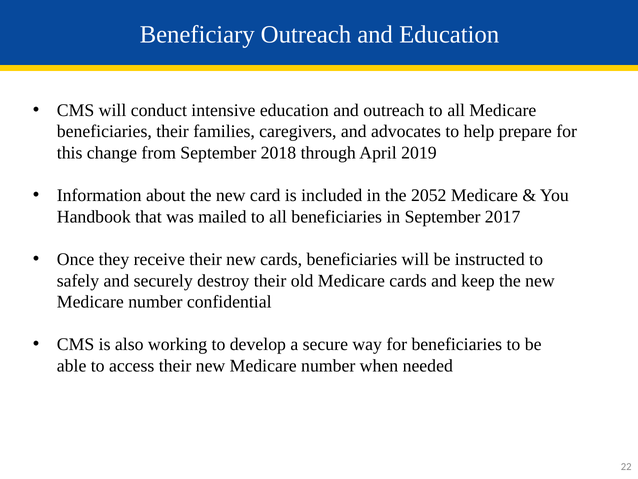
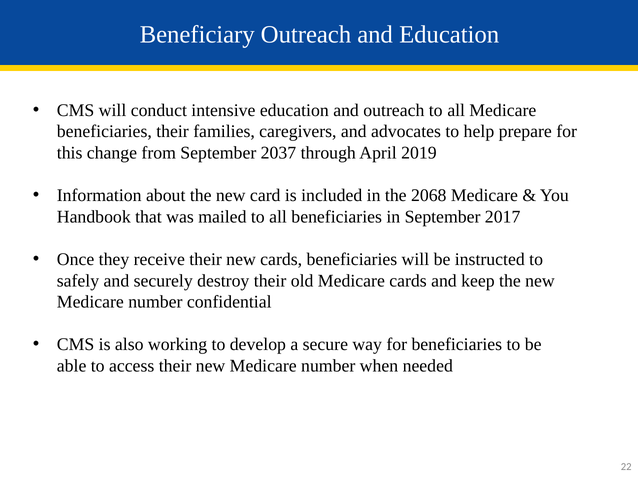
2018: 2018 -> 2037
2052: 2052 -> 2068
